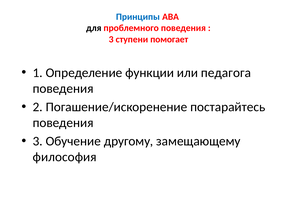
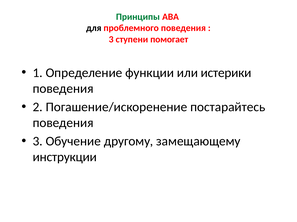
Принципы colour: blue -> green
педагога: педагога -> истерики
философия: философия -> инструкции
